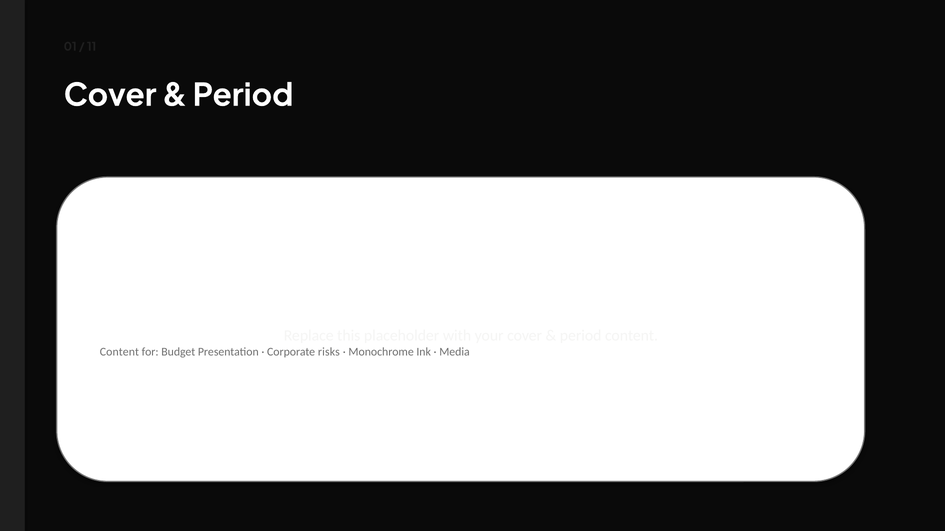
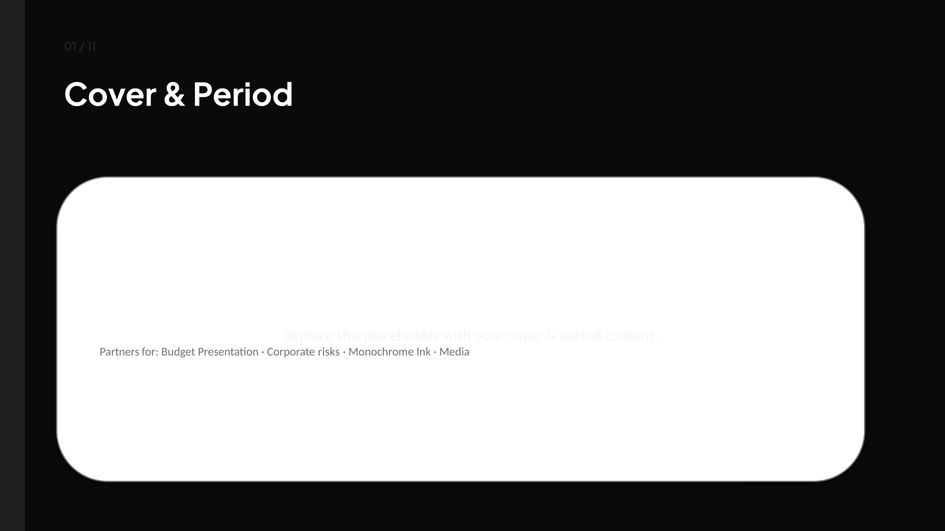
Content at (119, 352): Content -> Partners
